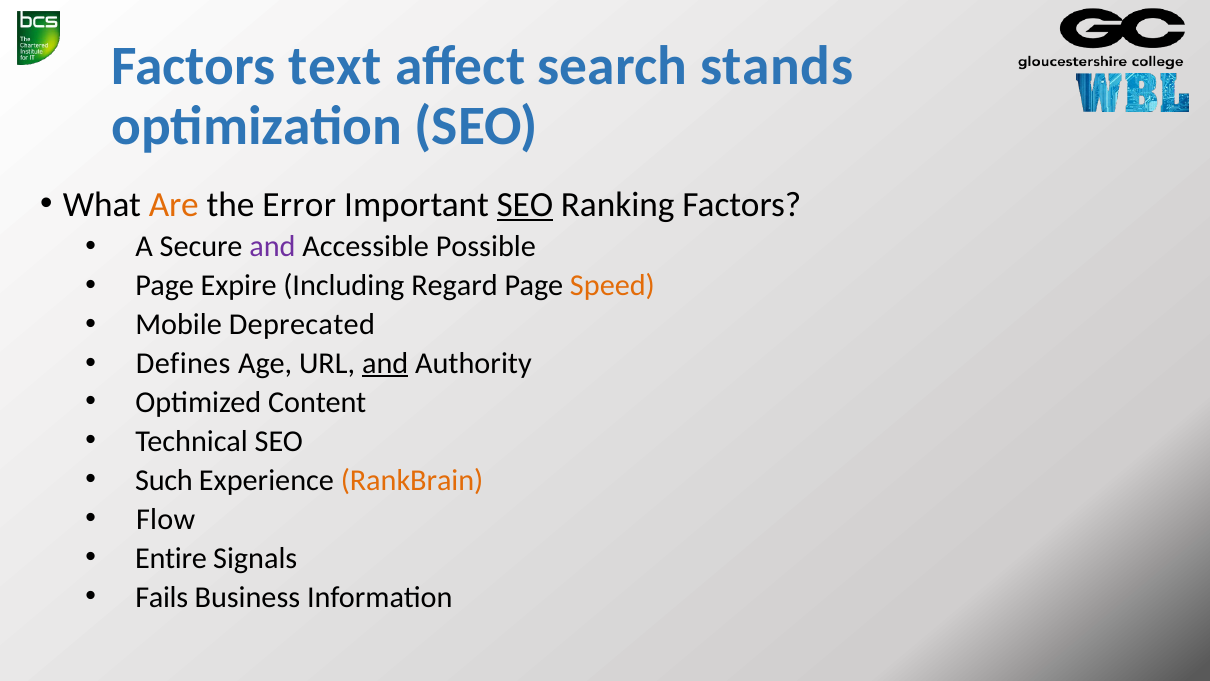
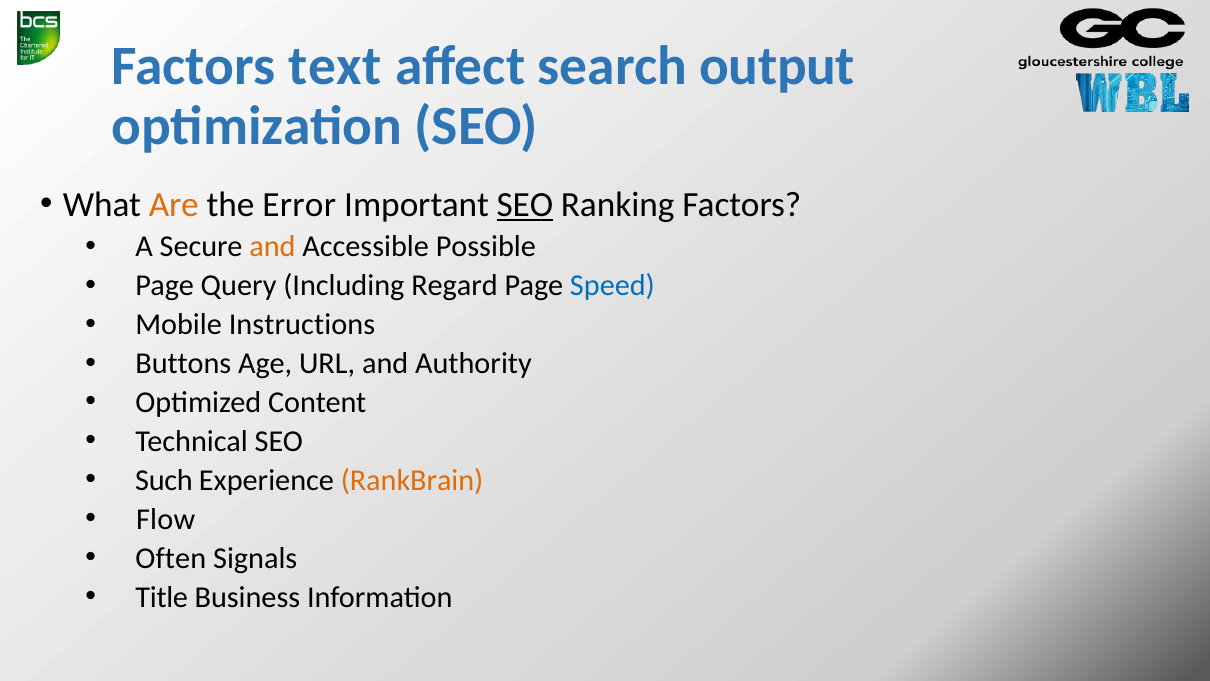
stands: stands -> output
and at (272, 246) colour: purple -> orange
Expire: Expire -> Query
Speed colour: orange -> blue
Deprecated: Deprecated -> Instructions
Defines: Defines -> Buttons
and at (385, 363) underline: present -> none
Entire: Entire -> Often
Fails: Fails -> Title
